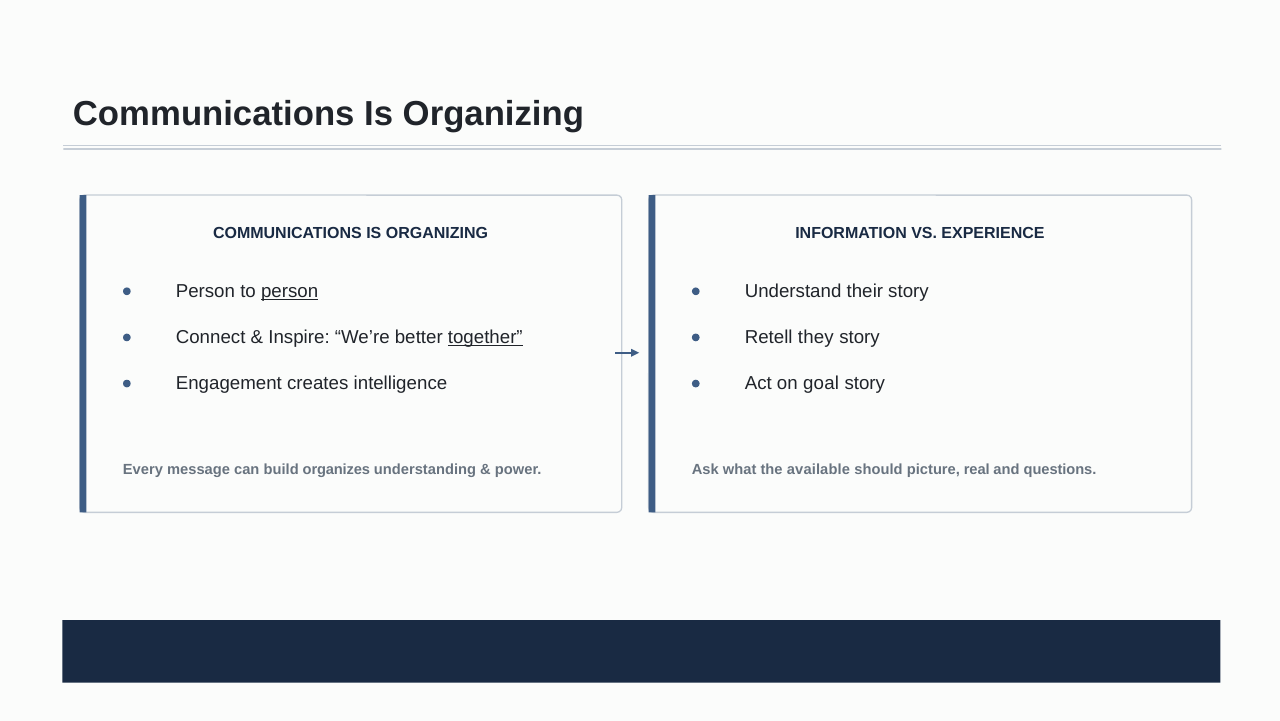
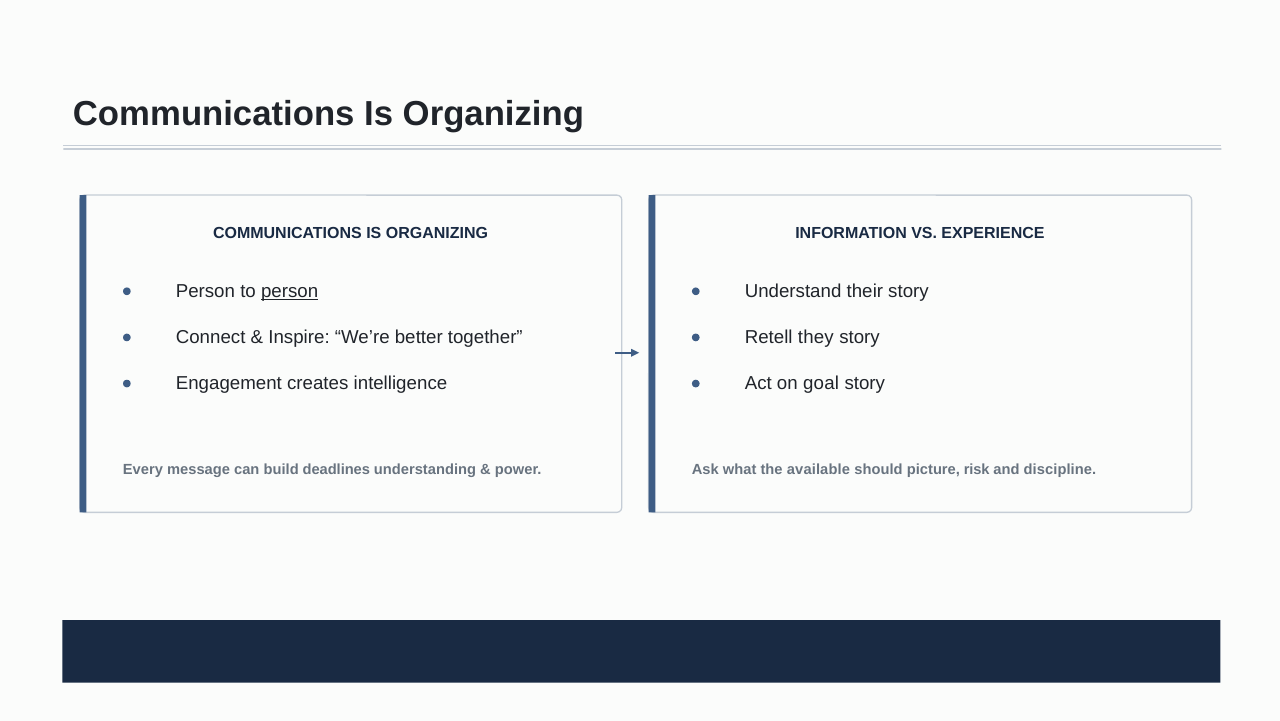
together underline: present -> none
organizes: organizes -> deadlines
real: real -> risk
questions: questions -> discipline
